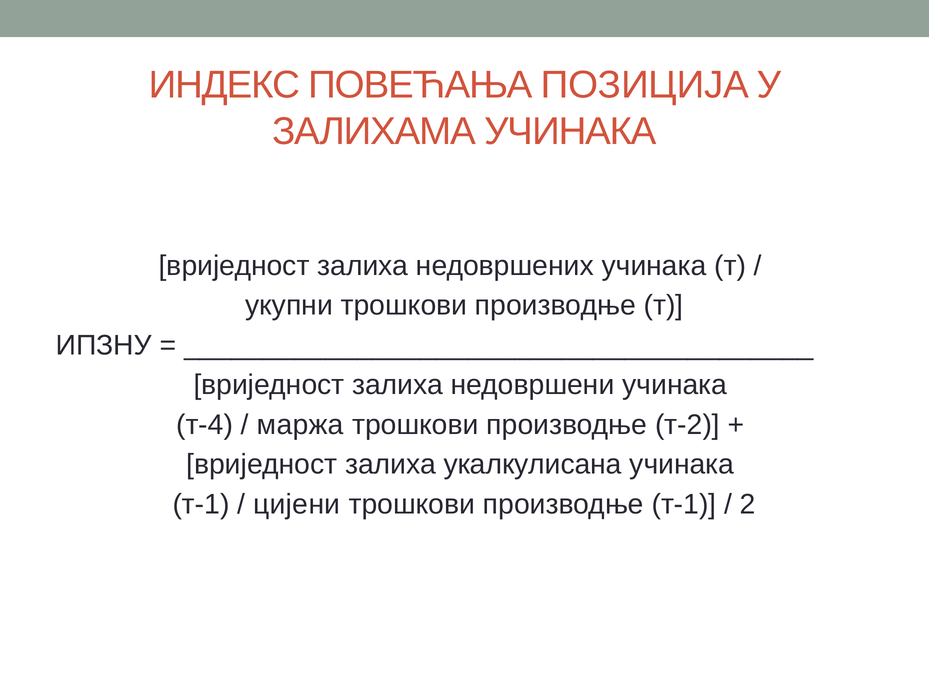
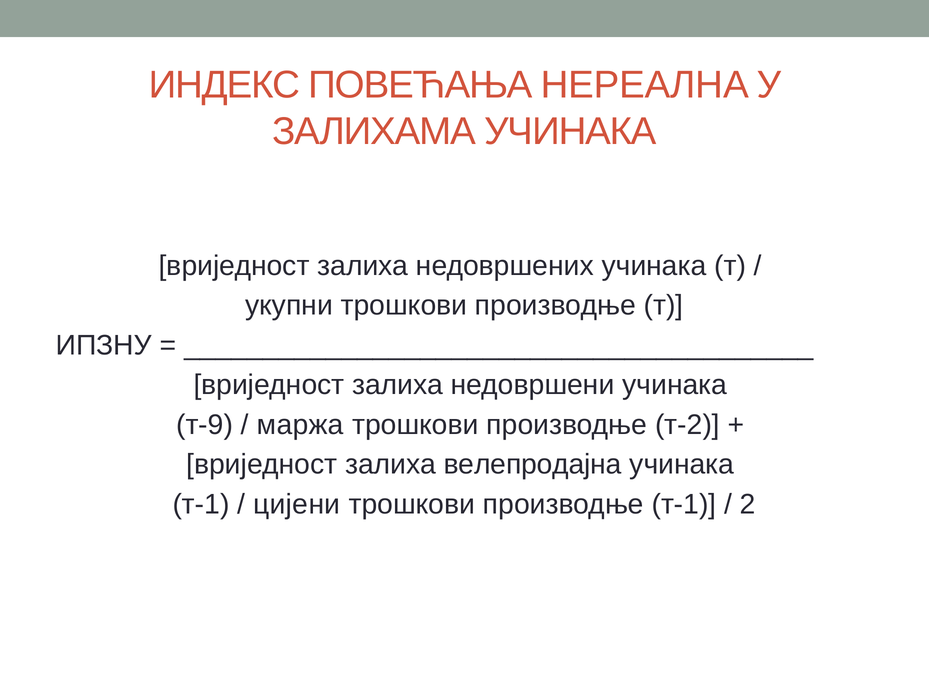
ПОЗИЦИЈА: ПОЗИЦИЈА -> НЕРЕАЛНА
т-4: т-4 -> т-9
укалкулисана: укалкулисана -> велепродајна
